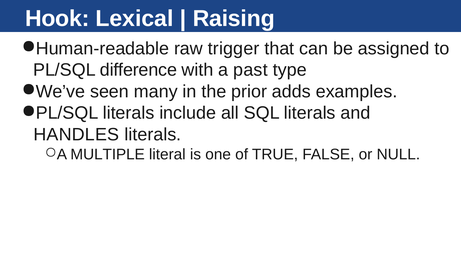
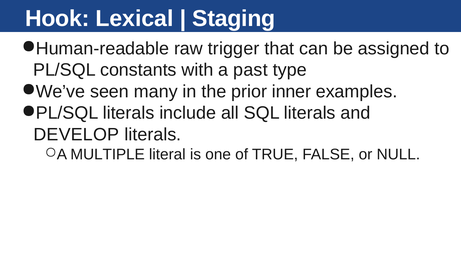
Raising: Raising -> Staging
difference: difference -> constants
adds: adds -> inner
HANDLES: HANDLES -> DEVELOP
